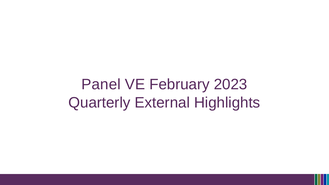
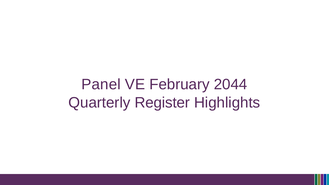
2023: 2023 -> 2044
External: External -> Register
